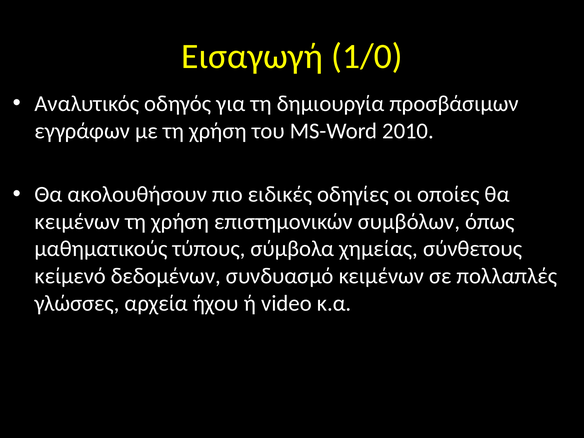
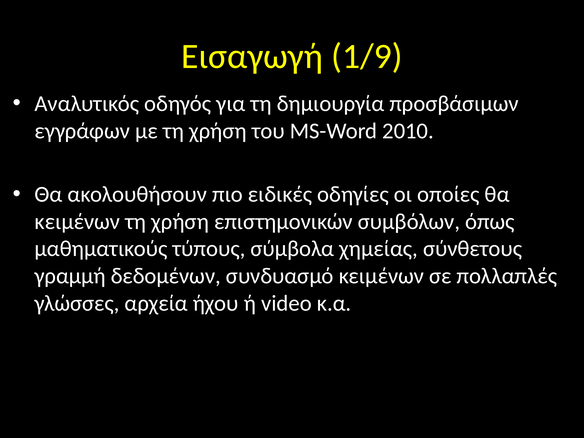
1/0: 1/0 -> 1/9
κείμενό: κείμενό -> γραμμή
